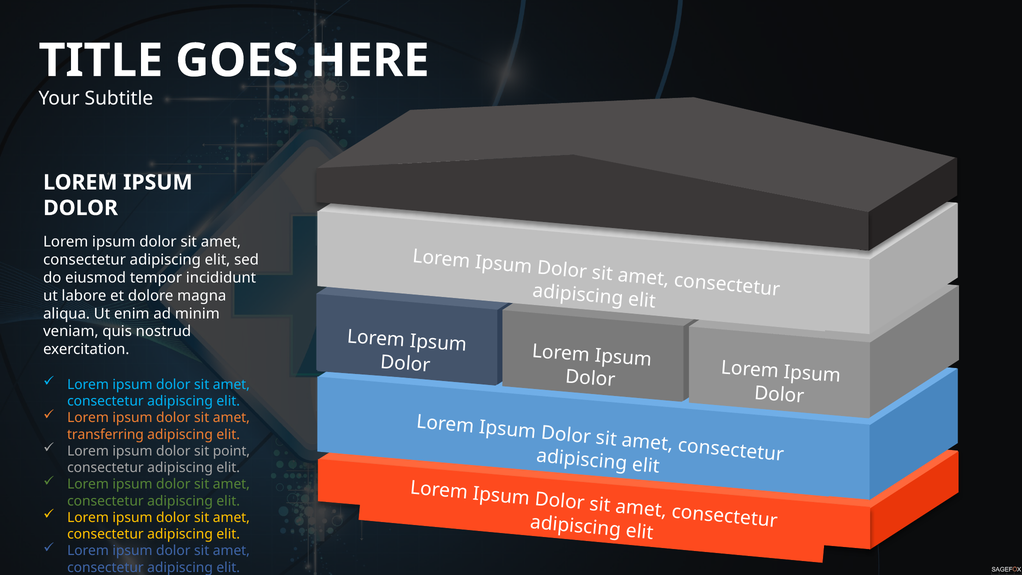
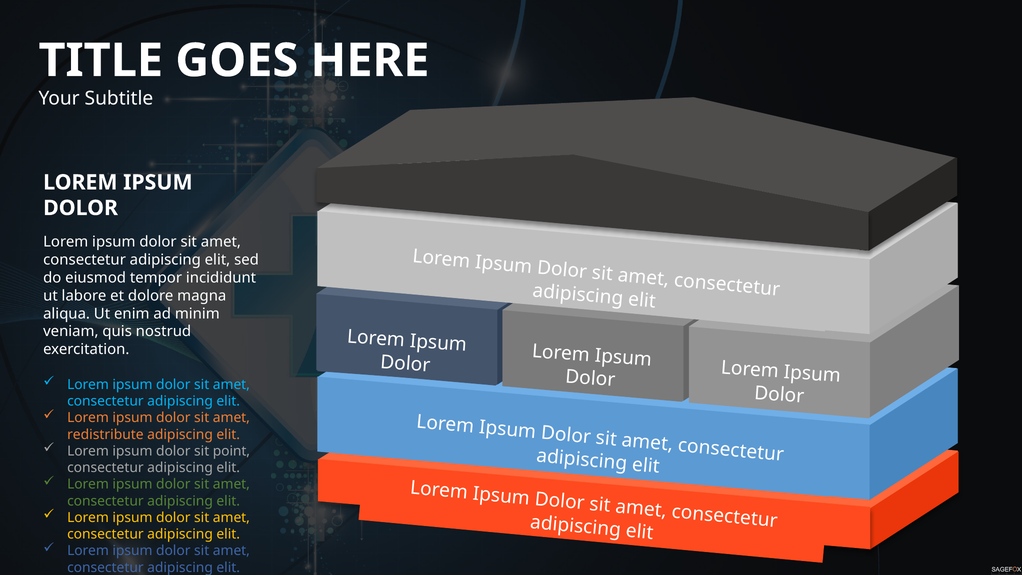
transferring: transferring -> redistribute
